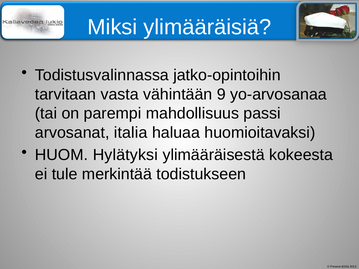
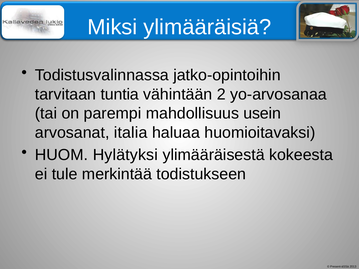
vasta: vasta -> tuntia
9: 9 -> 2
passi: passi -> usein
